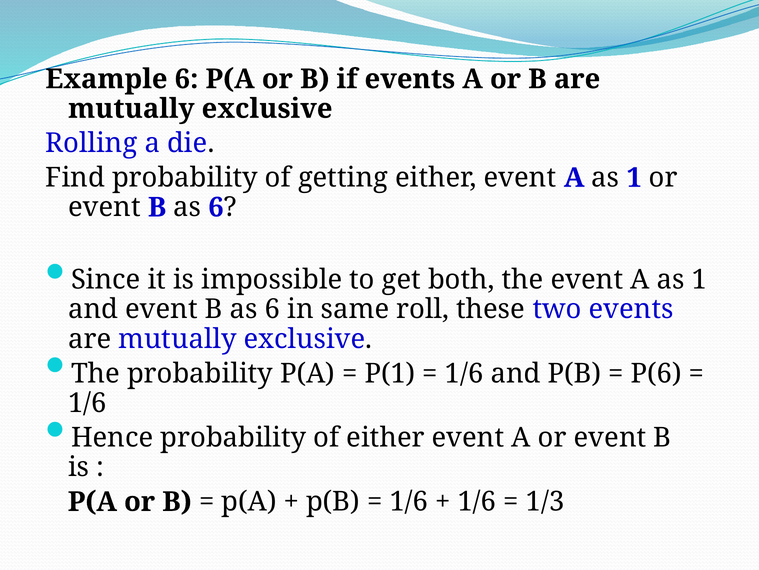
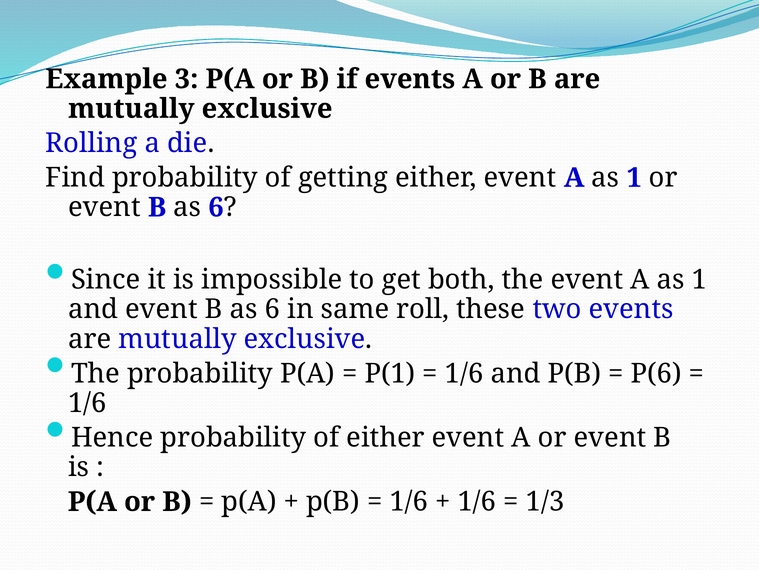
Example 6: 6 -> 3
